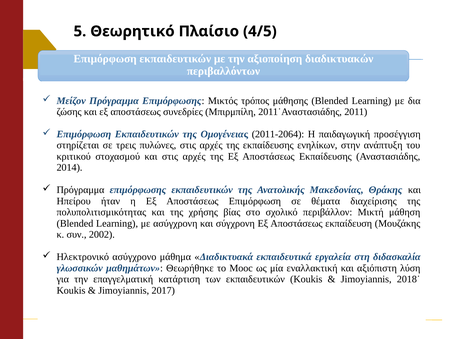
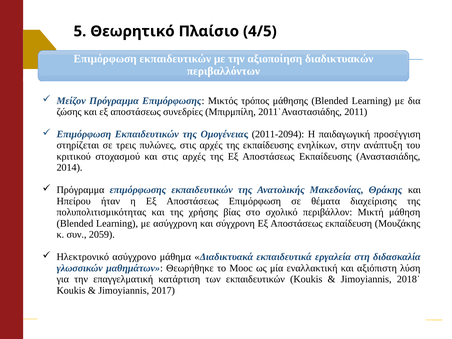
2011-2064: 2011-2064 -> 2011-2094
2002: 2002 -> 2059
